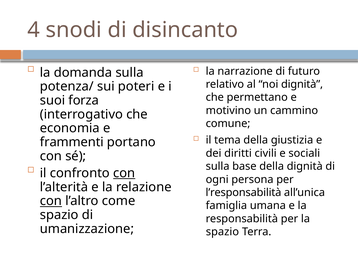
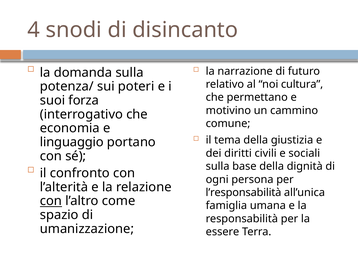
noi dignità: dignità -> cultura
frammenti: frammenti -> linguaggio
con at (124, 173) underline: present -> none
spazio at (222, 232): spazio -> essere
